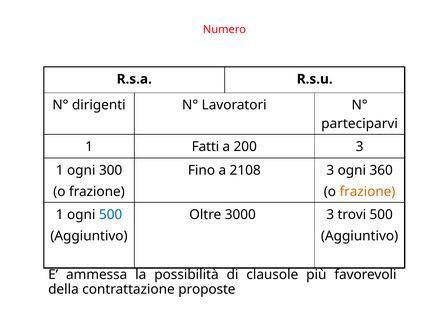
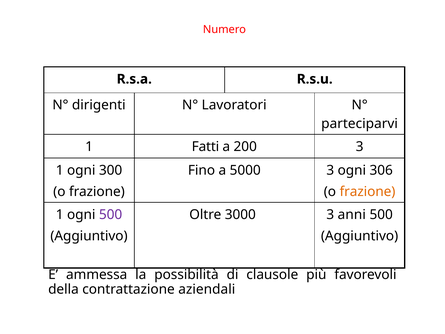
2108: 2108 -> 5000
360: 360 -> 306
500 at (111, 215) colour: blue -> purple
trovi: trovi -> anni
proposte: proposte -> aziendali
